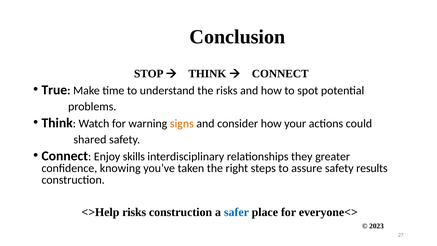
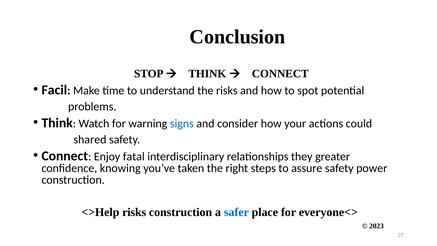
True: True -> Facil
signs colour: orange -> blue
skills: skills -> fatal
results: results -> power
